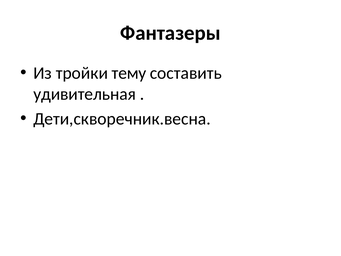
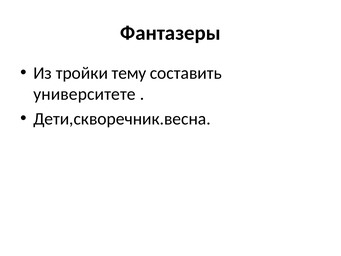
удивительная: удивительная -> университете
